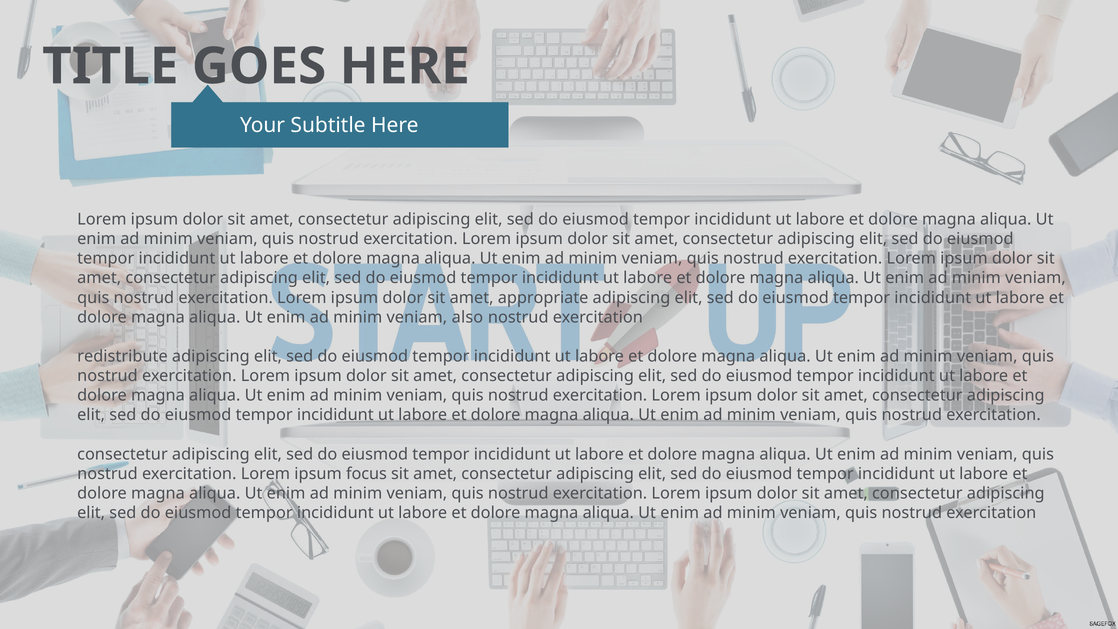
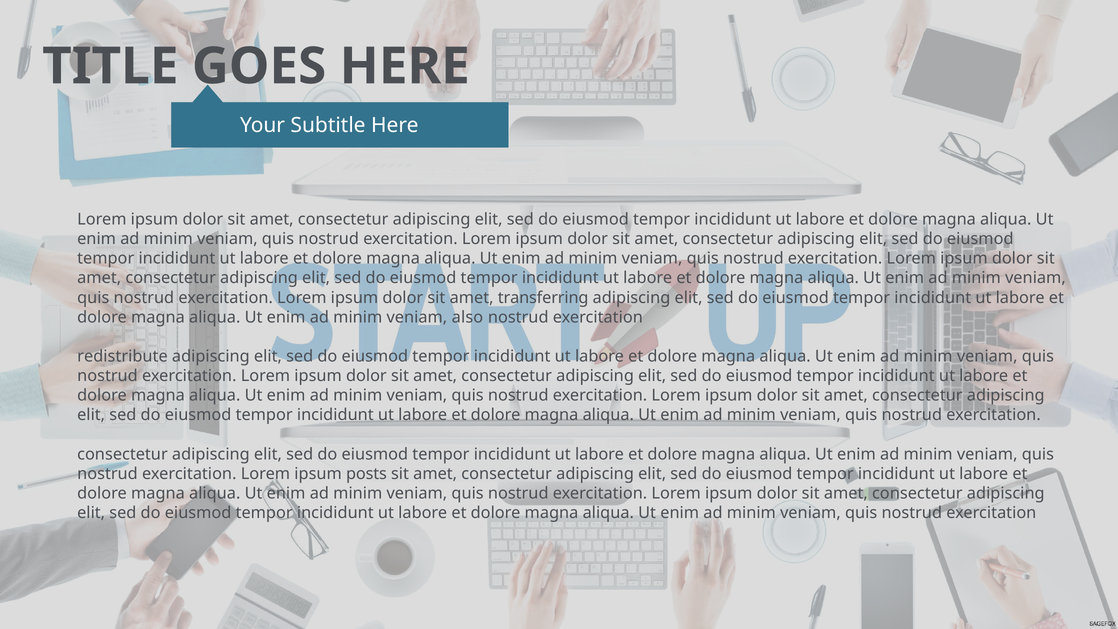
appropriate: appropriate -> transferring
focus: focus -> posts
